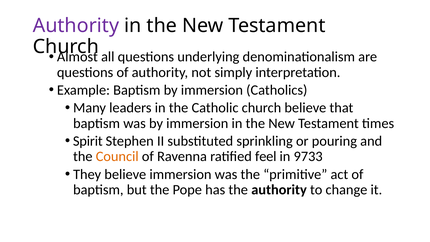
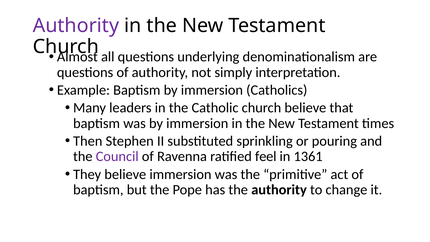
Spirit: Spirit -> Then
Council colour: orange -> purple
9733: 9733 -> 1361
